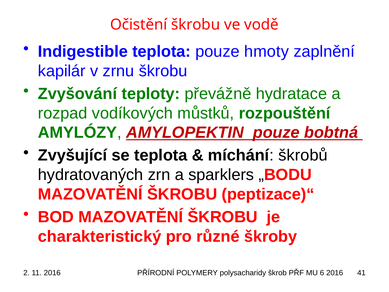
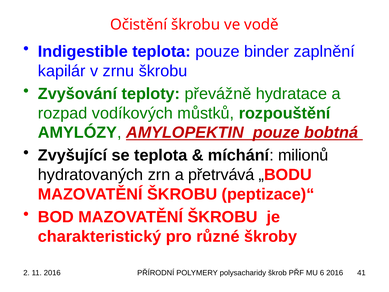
hmoty: hmoty -> binder
škrobů: škrobů -> milionů
sparklers: sparklers -> přetrvává
